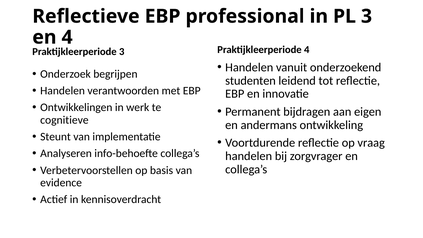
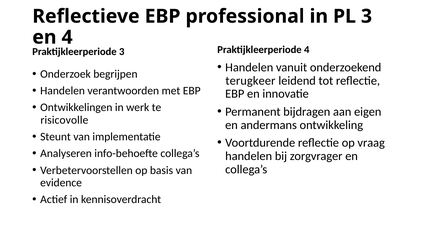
studenten: studenten -> terugkeer
cognitieve: cognitieve -> risicovolle
